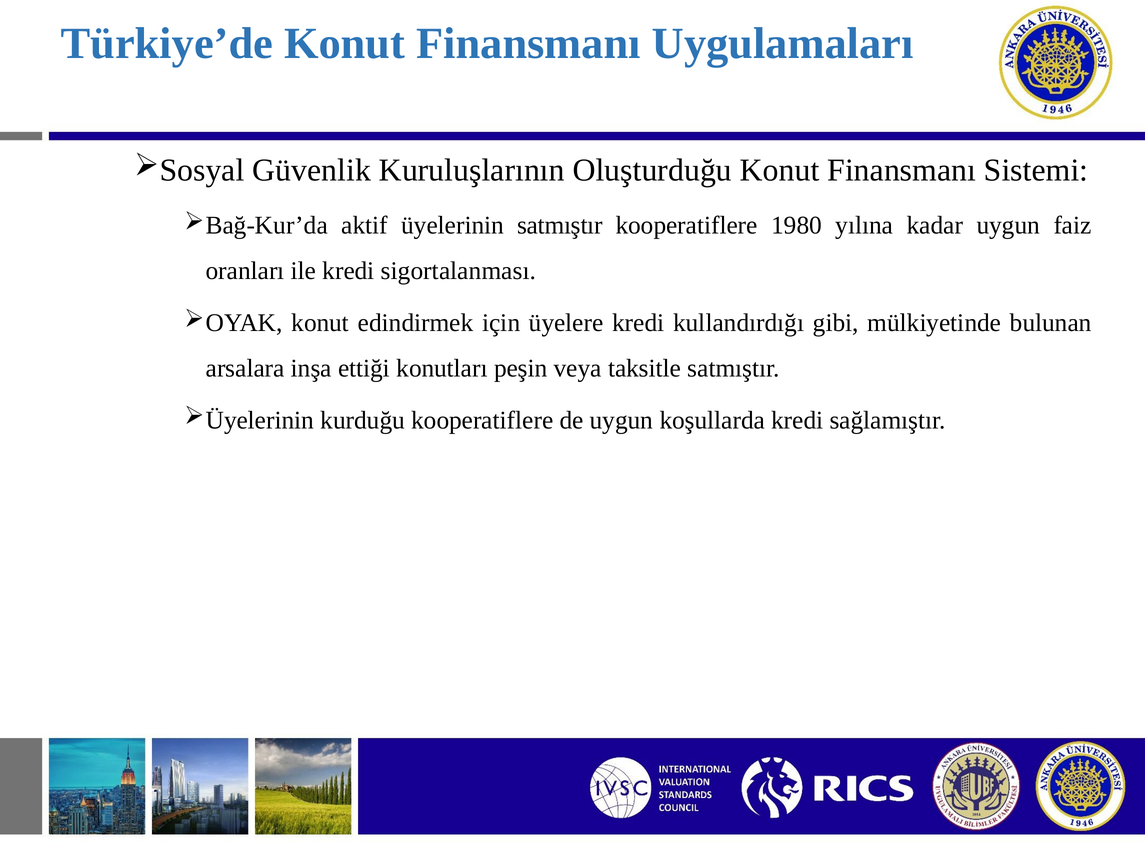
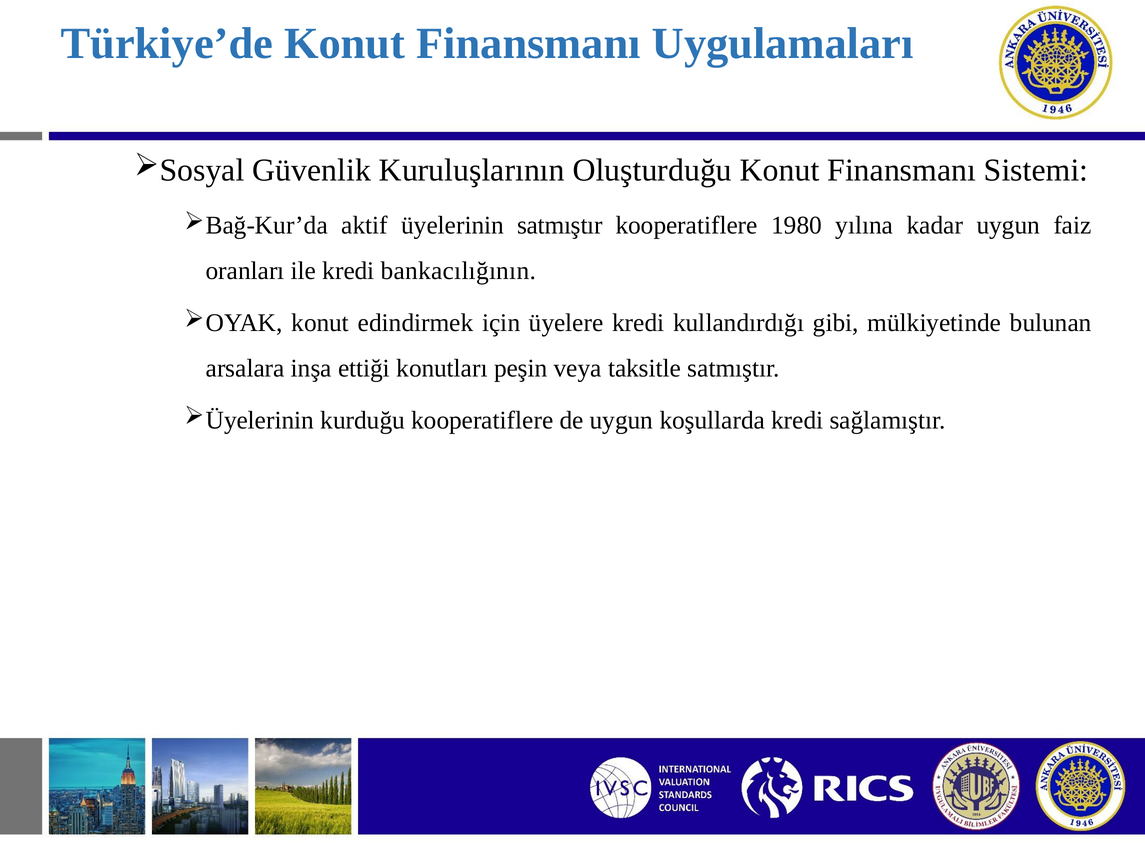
sigortalanması: sigortalanması -> bankacılığının
